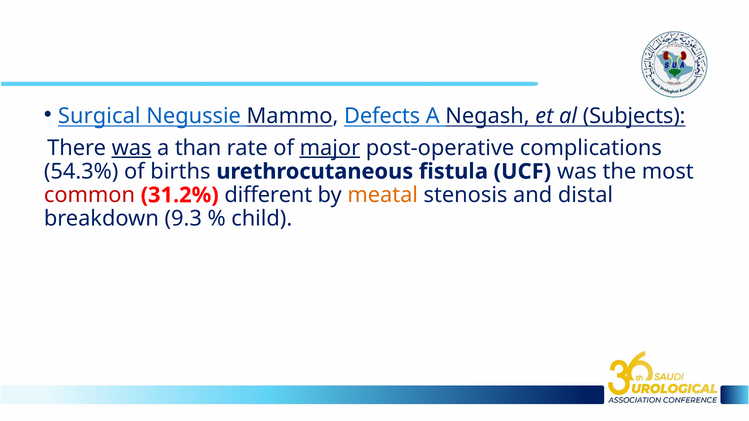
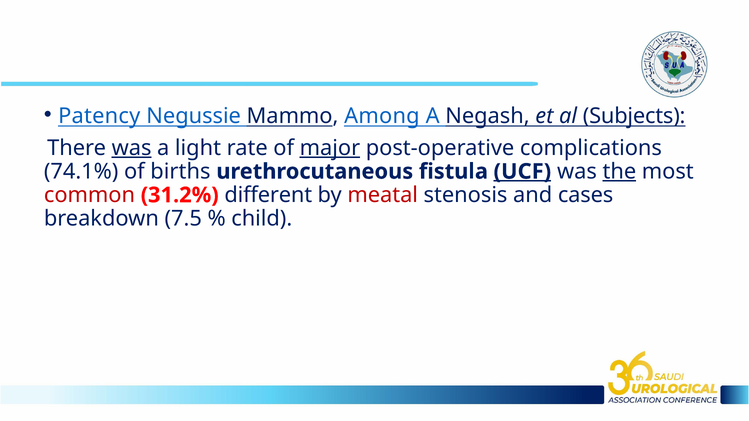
Surgical: Surgical -> Patency
Defects: Defects -> Among
than: than -> light
54.3%: 54.3% -> 74.1%
UCF underline: none -> present
the underline: none -> present
meatal colour: orange -> red
distal: distal -> cases
9.3: 9.3 -> 7.5
